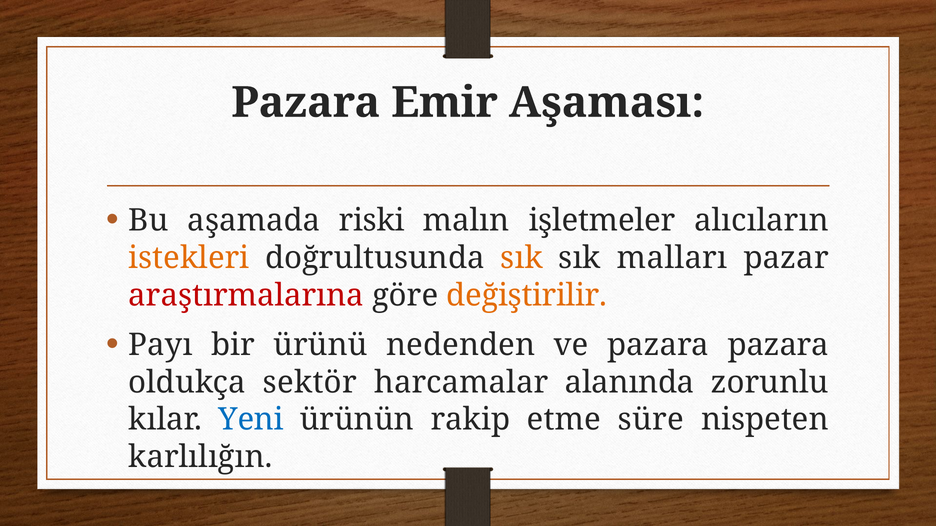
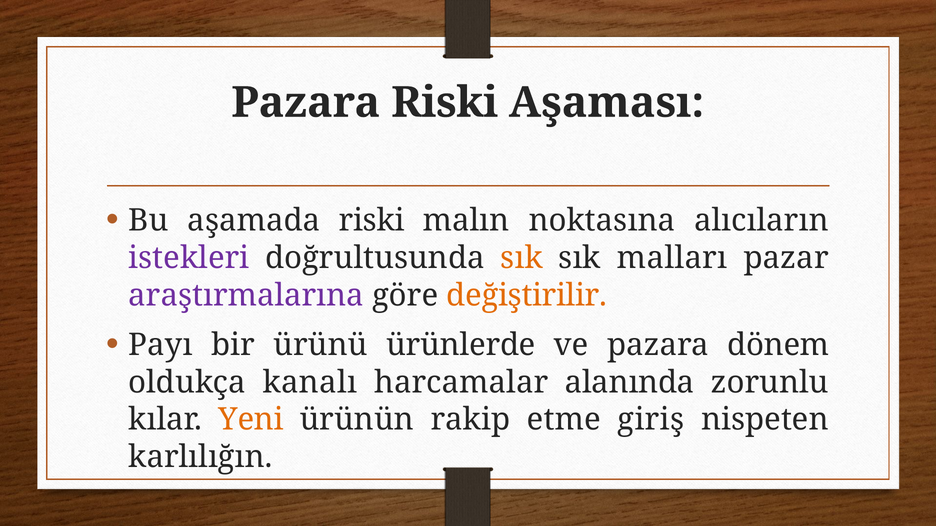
Pazara Emir: Emir -> Riski
işletmeler: işletmeler -> noktasına
istekleri colour: orange -> purple
araştırmalarına colour: red -> purple
nedenden: nedenden -> ürünlerde
pazara pazara: pazara -> dönem
sektör: sektör -> kanalı
Yeni colour: blue -> orange
süre: süre -> giriş
